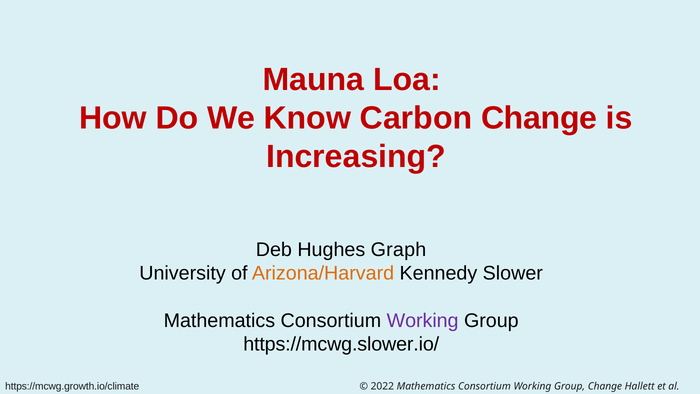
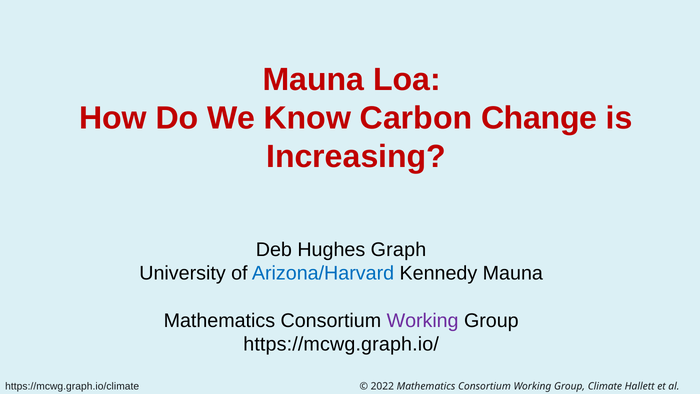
Arizona/Harvard colour: orange -> blue
Kennedy Slower: Slower -> Mauna
https://mcwg.slower.io/: https://mcwg.slower.io/ -> https://mcwg.graph.io/
https://mcwg.growth.io/climate: https://mcwg.growth.io/climate -> https://mcwg.graph.io/climate
Group Change: Change -> Climate
